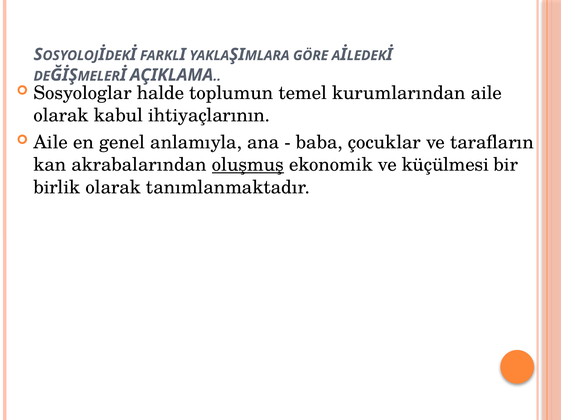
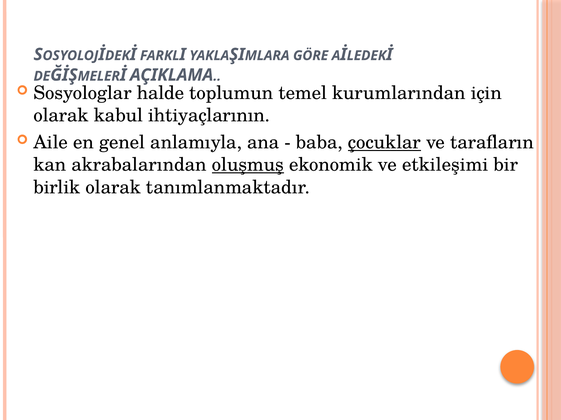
kurumlarından aile: aile -> için
çocuklar underline: none -> present
küçülmesi: küçülmesi -> etkileşimi
